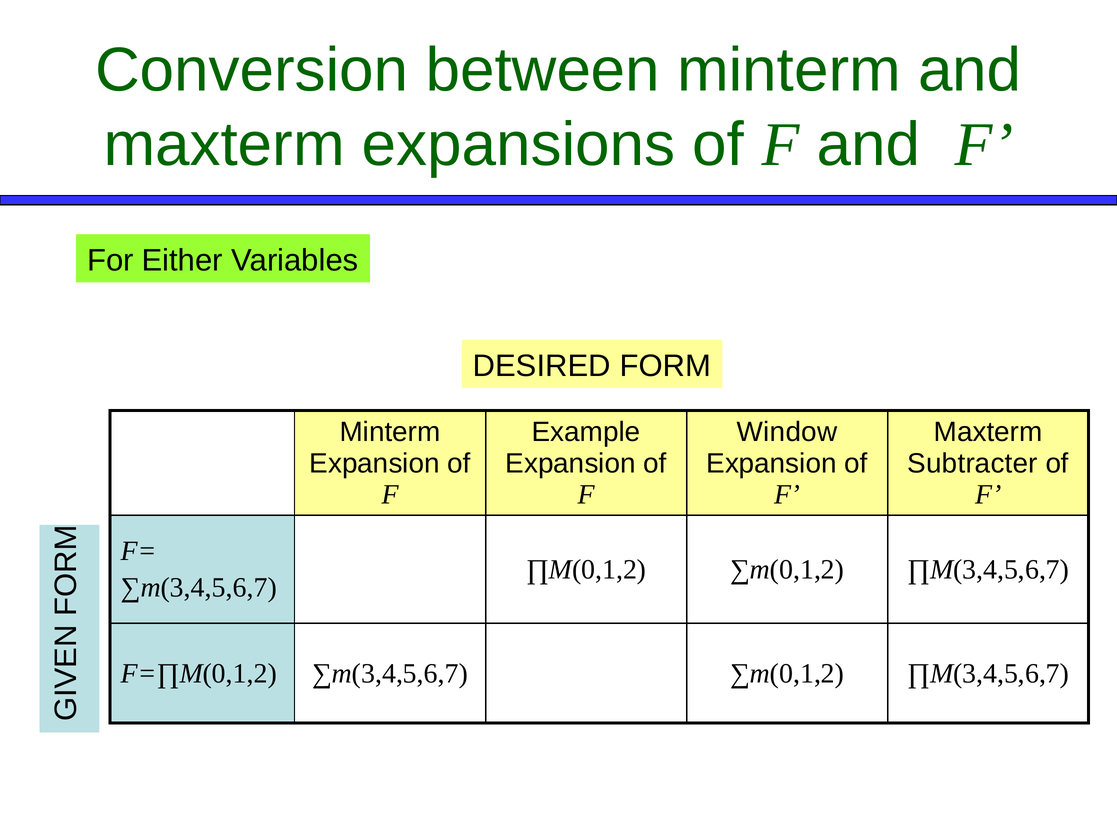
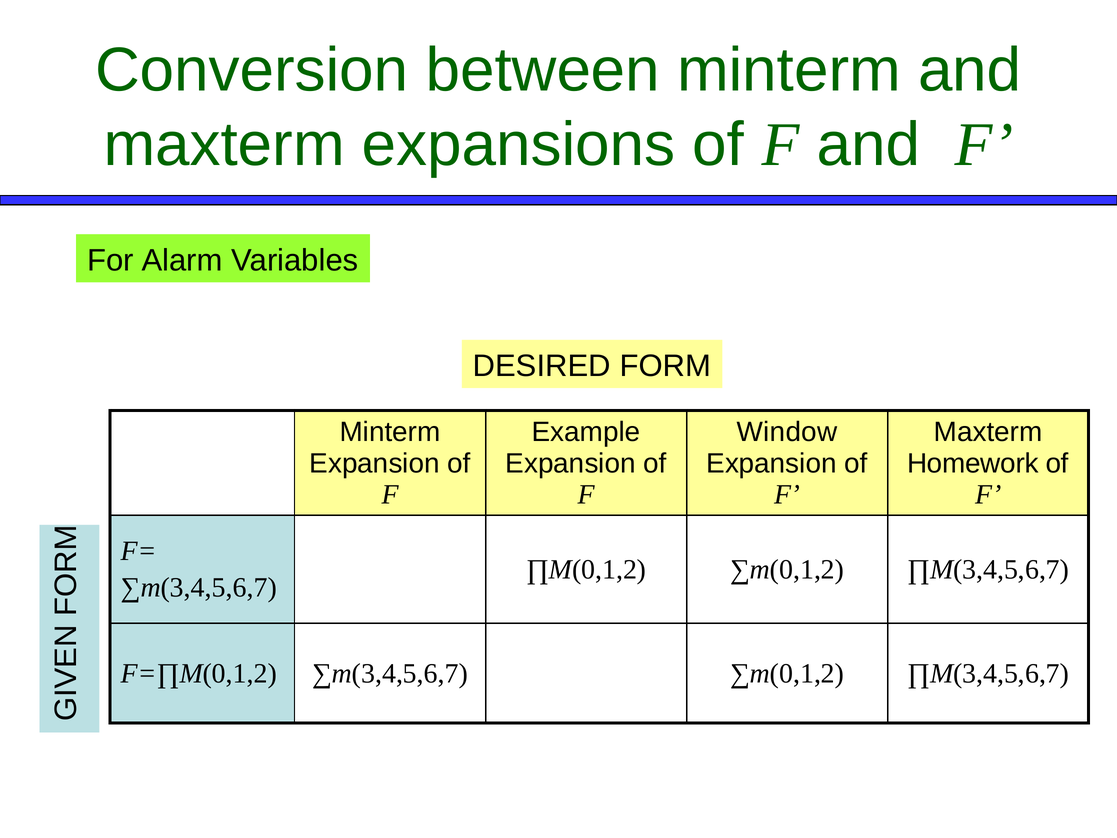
Either: Either -> Alarm
Subtracter: Subtracter -> Homework
